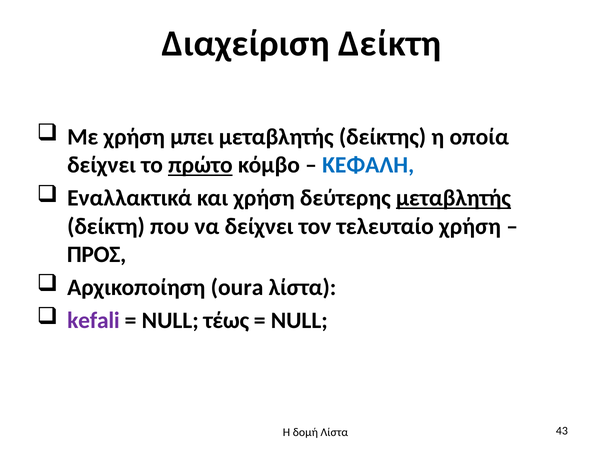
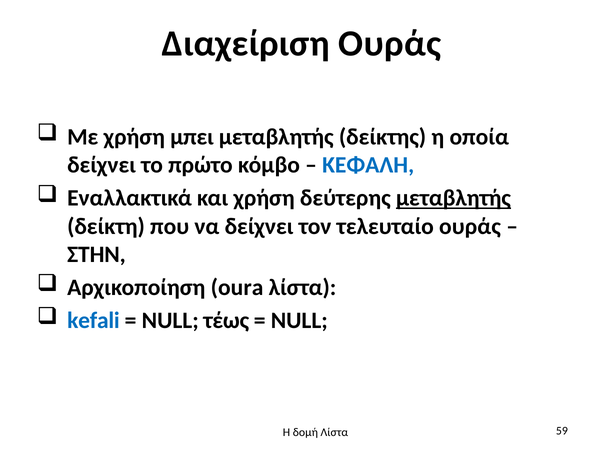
Διαχείριση Δείκτη: Δείκτη -> Ουράς
πρώτο underline: present -> none
τελευταίο χρήση: χρήση -> ουράς
ΠΡΟΣ: ΠΡΟΣ -> ΣΤΗΝ
kefali colour: purple -> blue
43: 43 -> 59
